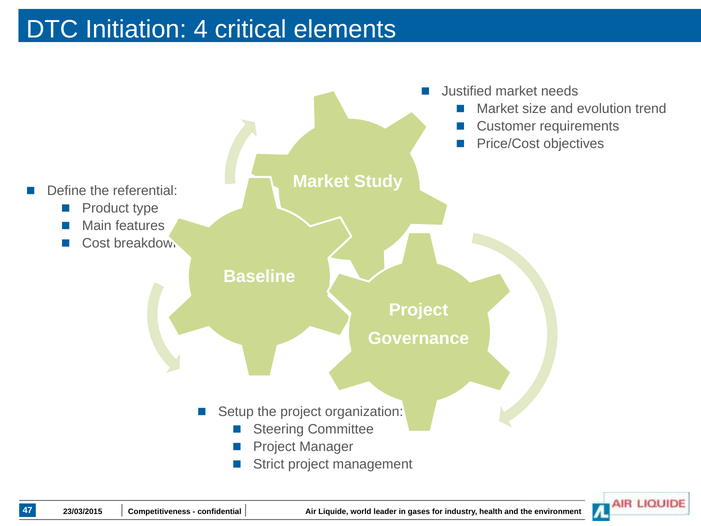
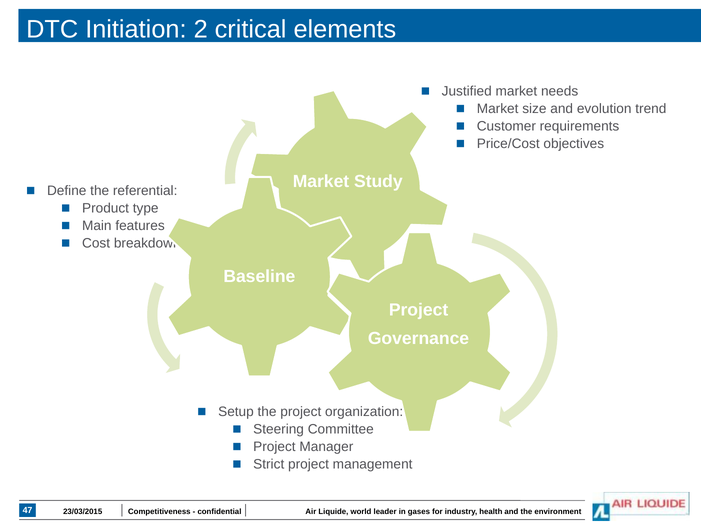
4: 4 -> 2
